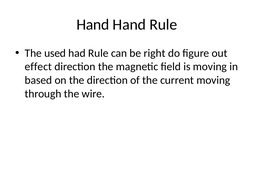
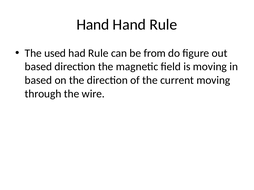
right: right -> from
effect at (38, 67): effect -> based
